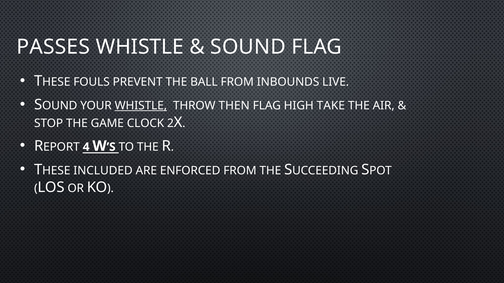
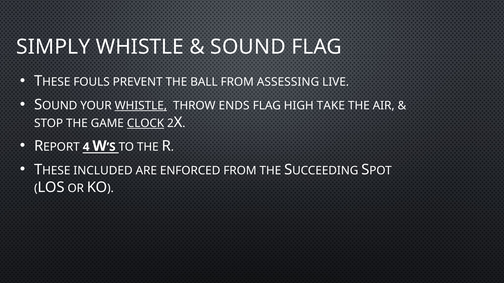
PASSES: PASSES -> SIMPLY
INBOUNDS: INBOUNDS -> ASSESSING
THEN: THEN -> ENDS
CLOCK underline: none -> present
